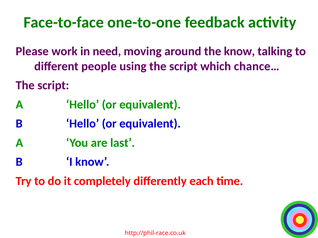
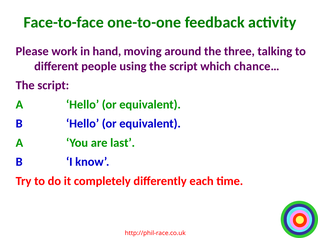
need: need -> hand
the know: know -> three
